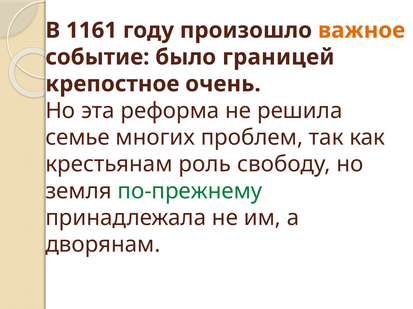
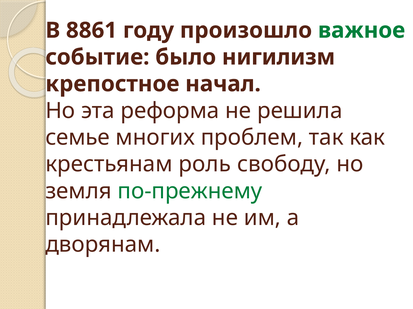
1161: 1161 -> 8861
важное colour: orange -> green
границей: границей -> нигилизм
очень: очень -> начал
